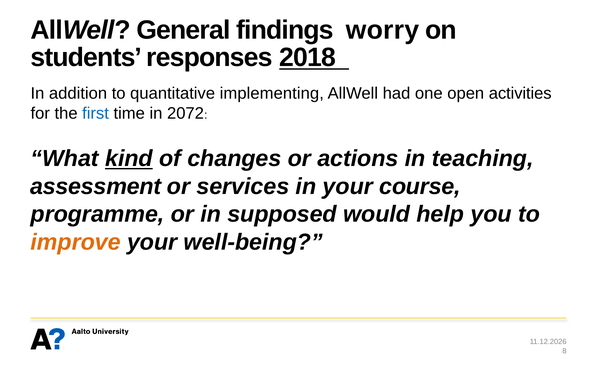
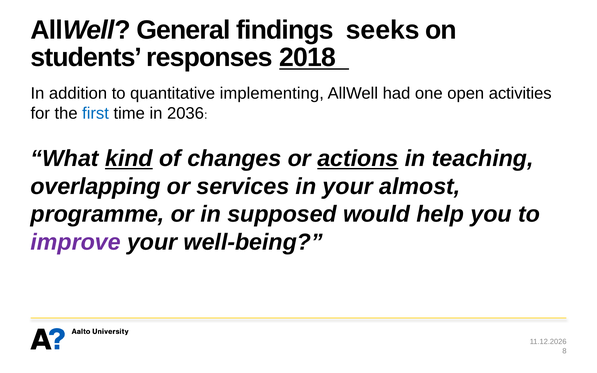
worry: worry -> seeks
2072: 2072 -> 2036
actions underline: none -> present
assessment: assessment -> overlapping
course: course -> almost
improve colour: orange -> purple
